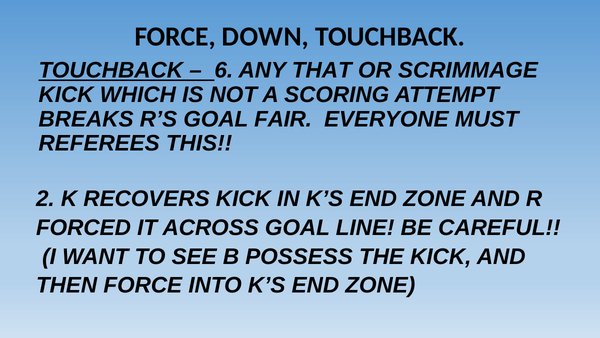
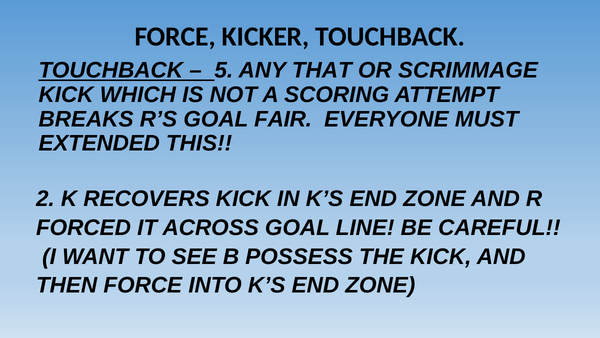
DOWN: DOWN -> KICKER
6: 6 -> 5
REFEREES: REFEREES -> EXTENDED
